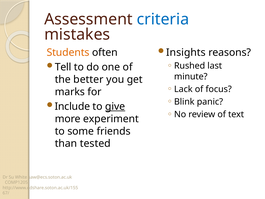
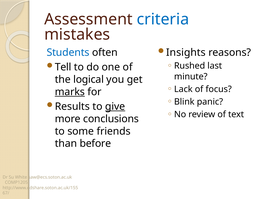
Students colour: orange -> blue
better: better -> logical
marks underline: none -> present
Include: Include -> Results
experiment: experiment -> conclusions
tested: tested -> before
